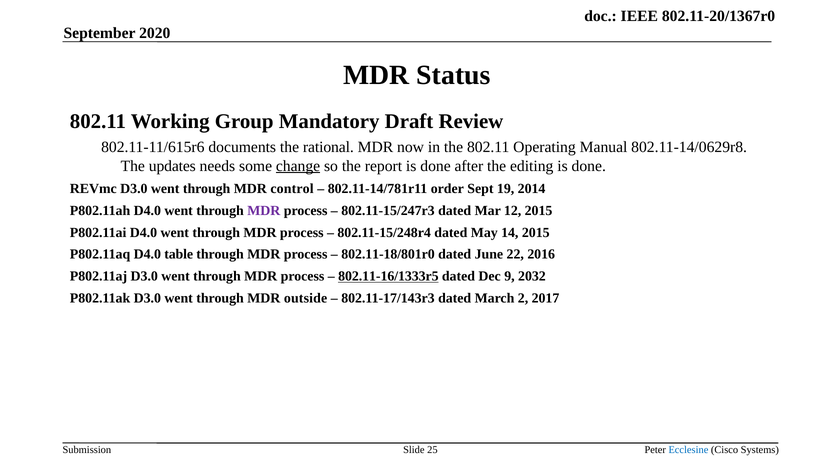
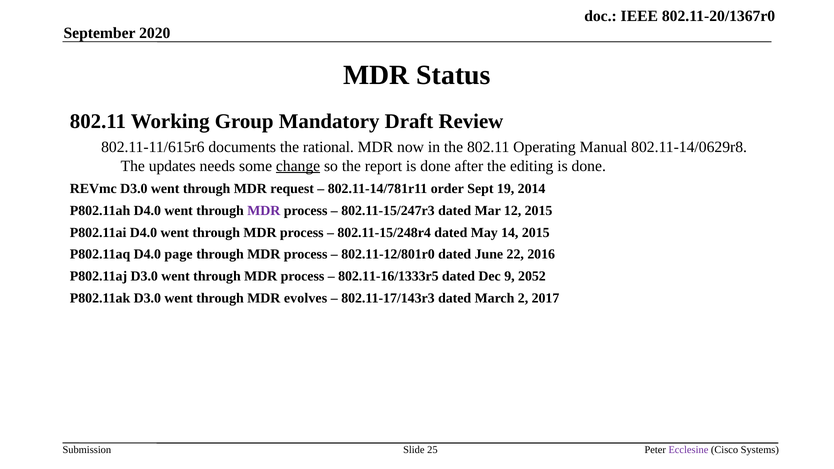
control: control -> request
table: table -> page
802.11-18/801r0: 802.11-18/801r0 -> 802.11-12/801r0
802.11-16/1333r5 underline: present -> none
2032: 2032 -> 2052
outside: outside -> evolves
Ecclesine colour: blue -> purple
